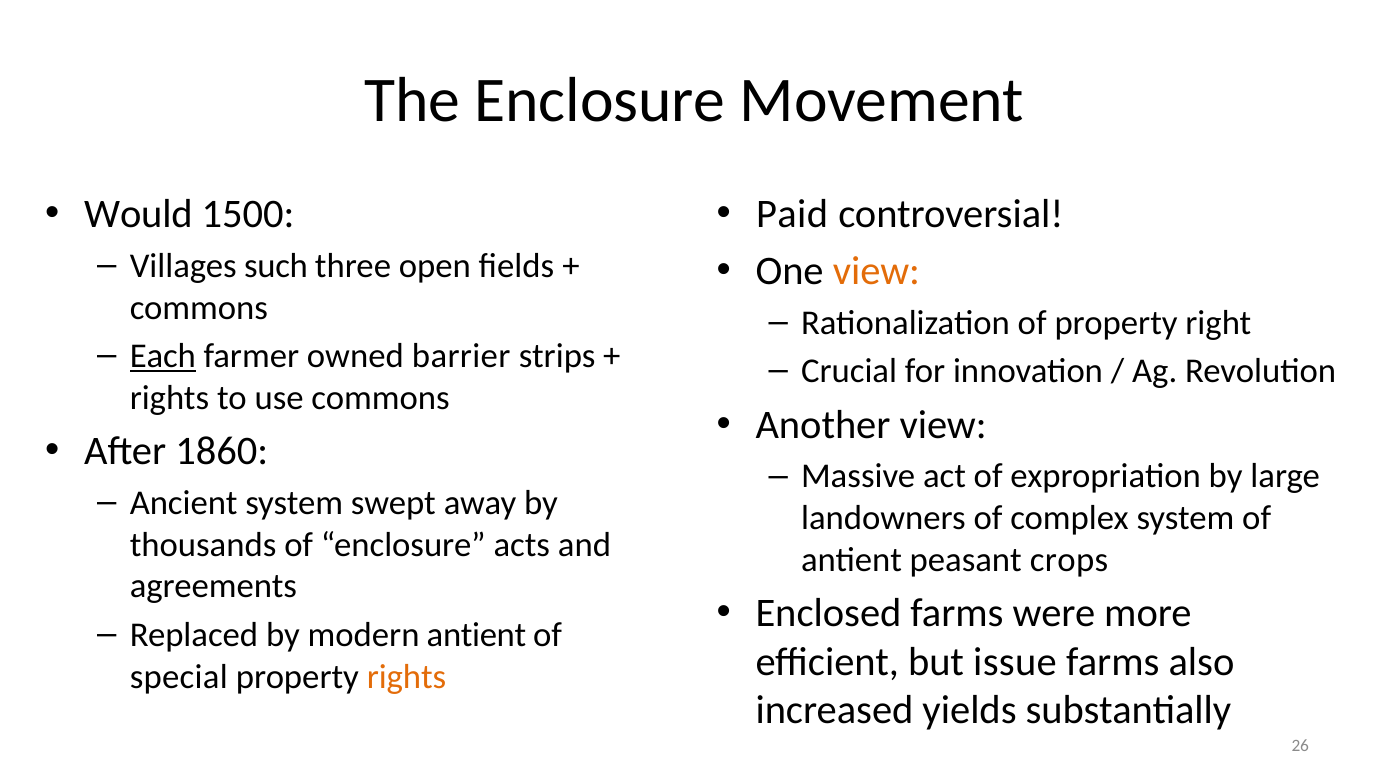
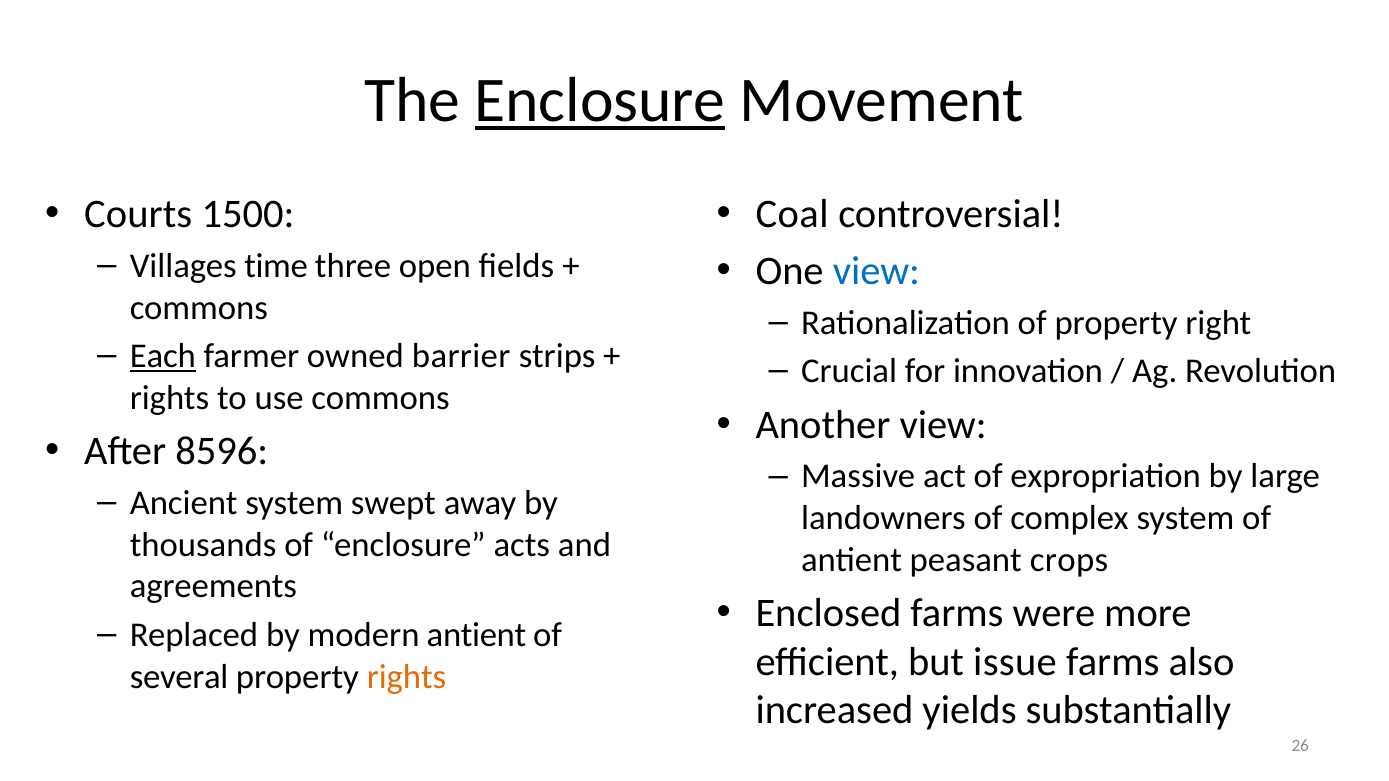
Enclosure at (600, 101) underline: none -> present
Would: Would -> Courts
Paid: Paid -> Coal
such: such -> time
view at (876, 271) colour: orange -> blue
1860: 1860 -> 8596
special: special -> several
